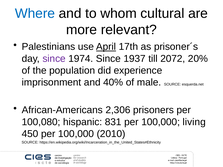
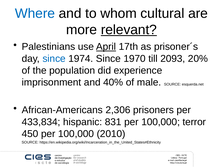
relevant underline: none -> present
since at (54, 59) colour: purple -> blue
1937: 1937 -> 1970
2072: 2072 -> 2093
100,080: 100,080 -> 433,834
living: living -> terror
